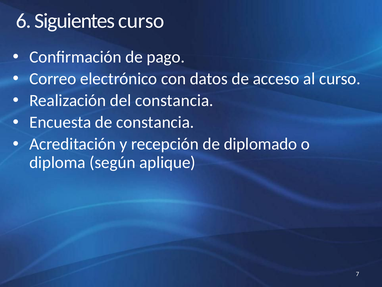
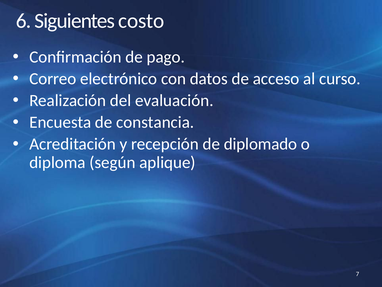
Siguientes curso: curso -> costo
del constancia: constancia -> evaluación
